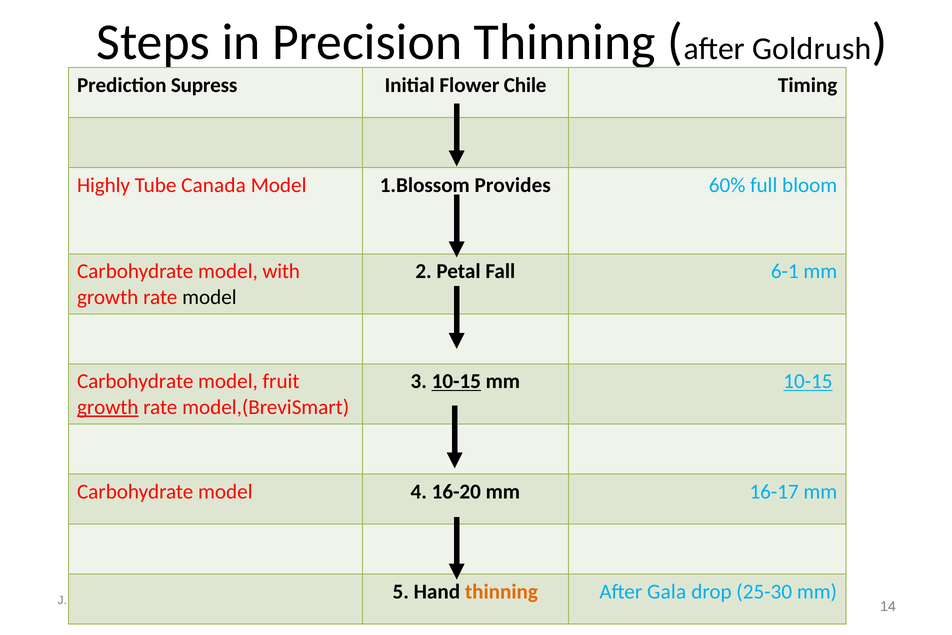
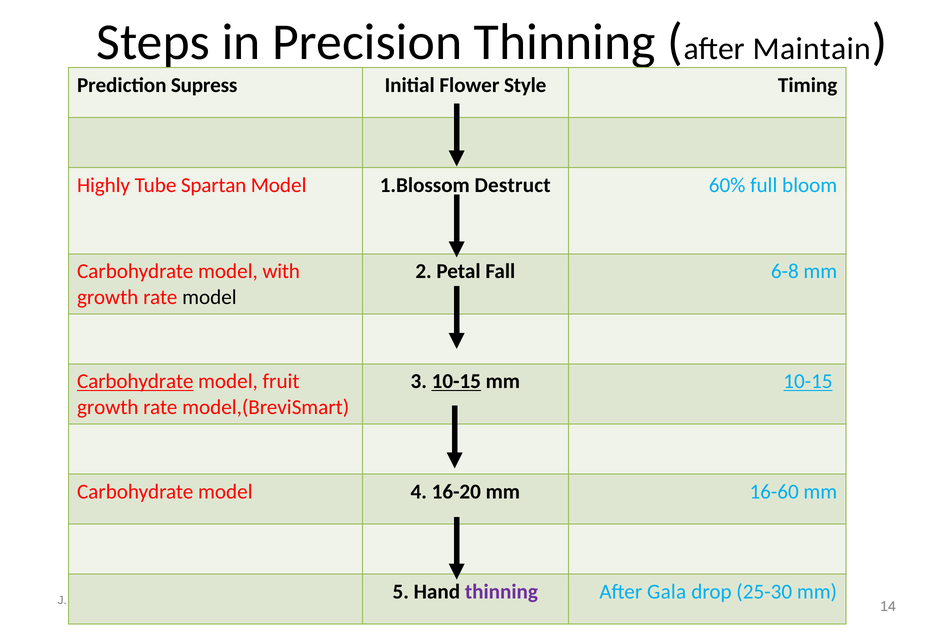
Goldrush: Goldrush -> Maintain
Chile: Chile -> Style
Canada: Canada -> Spartan
Provides: Provides -> Destruct
6-1: 6-1 -> 6-8
Carbohydrate at (135, 381) underline: none -> present
growth at (108, 407) underline: present -> none
16-17: 16-17 -> 16-60
thinning at (501, 591) colour: orange -> purple
